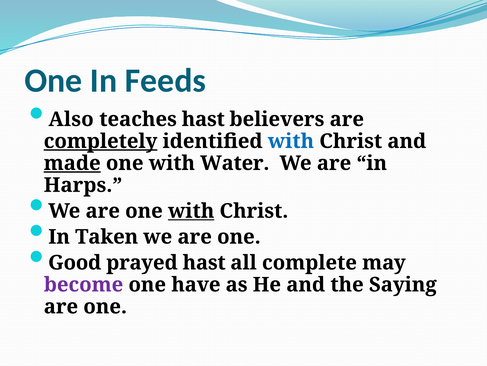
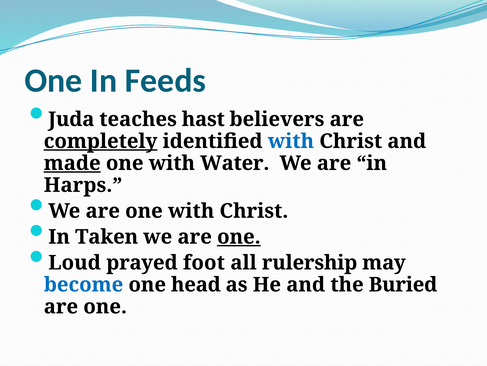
Also: Also -> Juda
with at (191, 211) underline: present -> none
one at (239, 236) underline: none -> present
Good: Good -> Loud
prayed hast: hast -> foot
complete: complete -> rulership
become colour: purple -> blue
have: have -> head
Saying: Saying -> Buried
